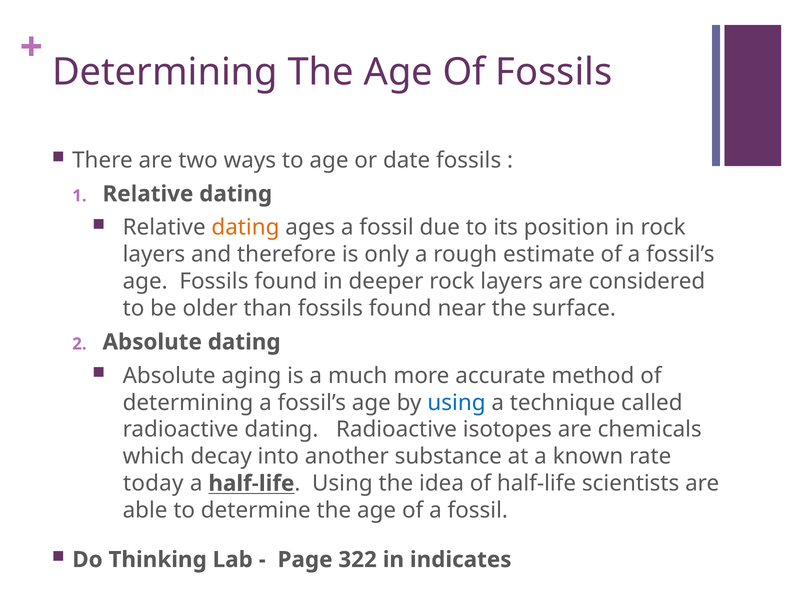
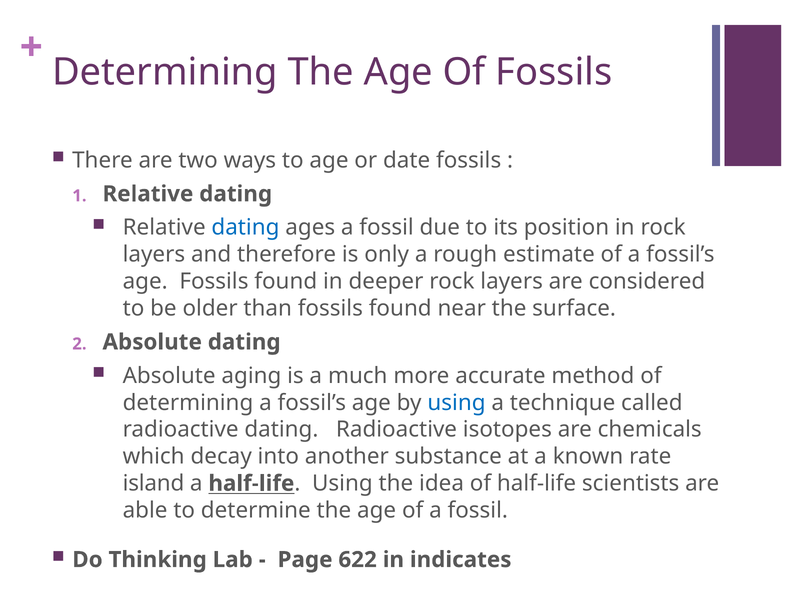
dating at (245, 228) colour: orange -> blue
today: today -> island
322: 322 -> 622
